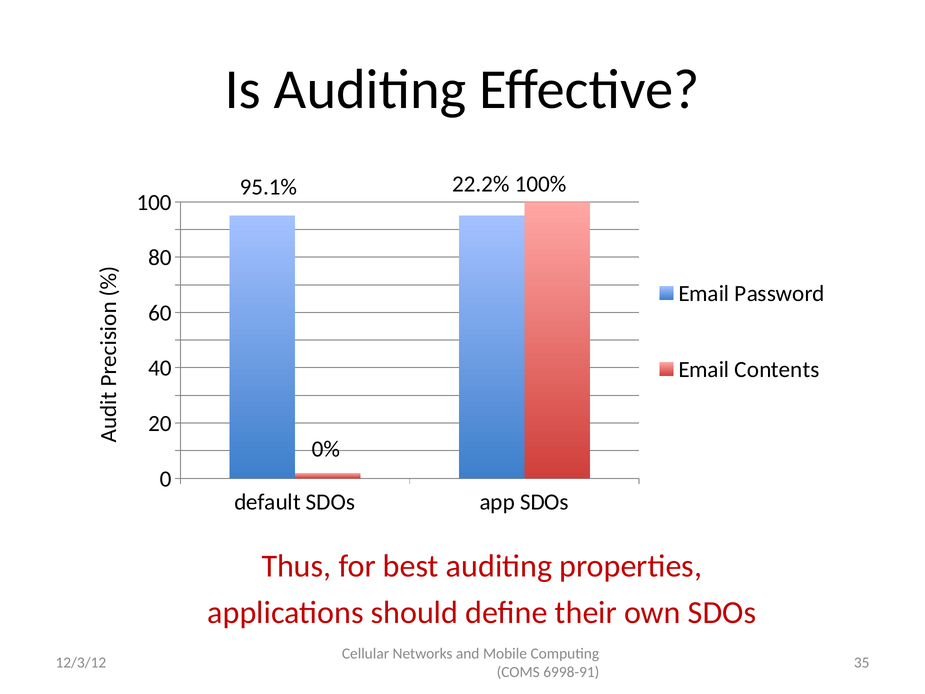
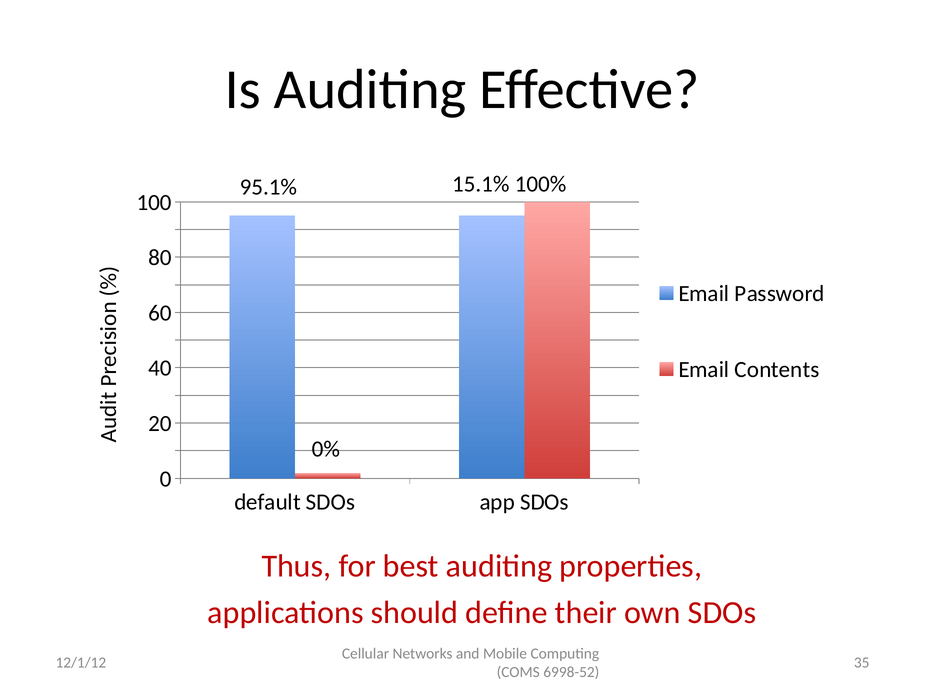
22.2%: 22.2% -> 15.1%
12/3/12: 12/3/12 -> 12/1/12
6998-91: 6998-91 -> 6998-52
